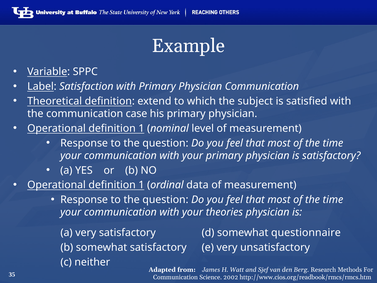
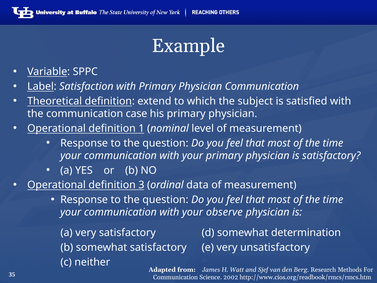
1 at (141, 185): 1 -> 3
theories: theories -> observe
questionnaire: questionnaire -> determination
